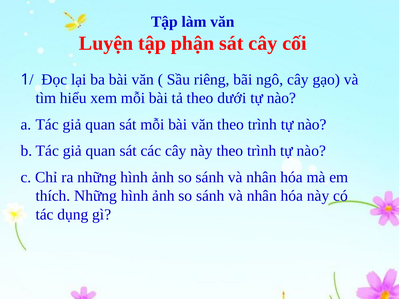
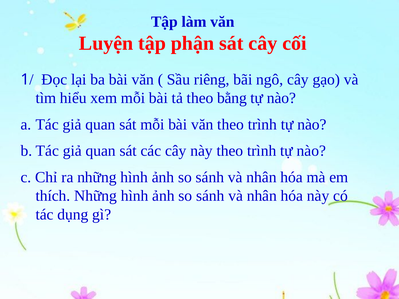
dưới: dưới -> bằng
